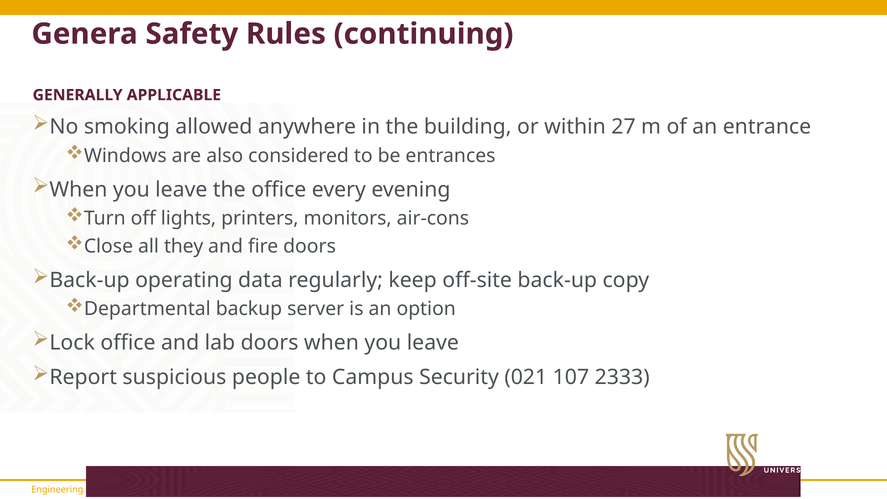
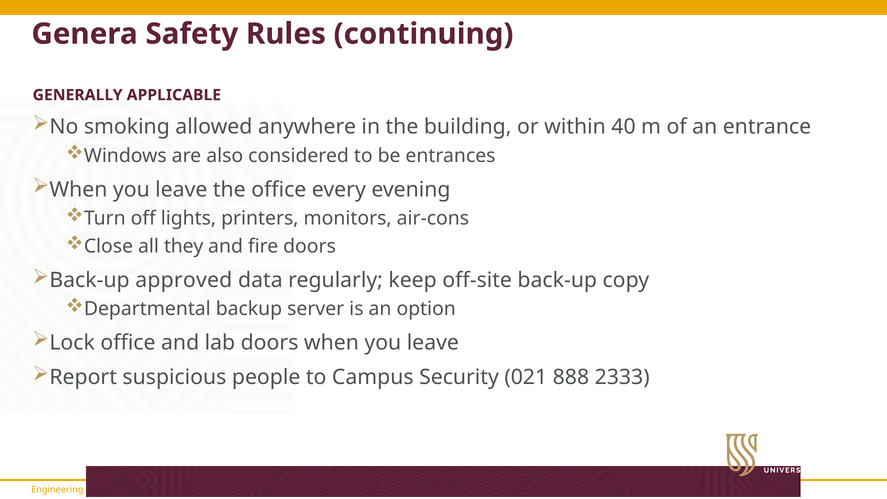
27: 27 -> 40
operating: operating -> approved
107: 107 -> 888
